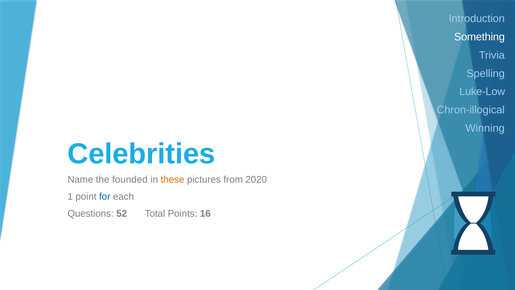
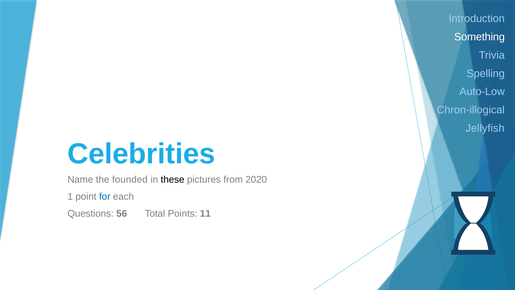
Luke-Low: Luke-Low -> Auto-Low
Winning: Winning -> Jellyfish
these colour: orange -> black
52: 52 -> 56
16: 16 -> 11
